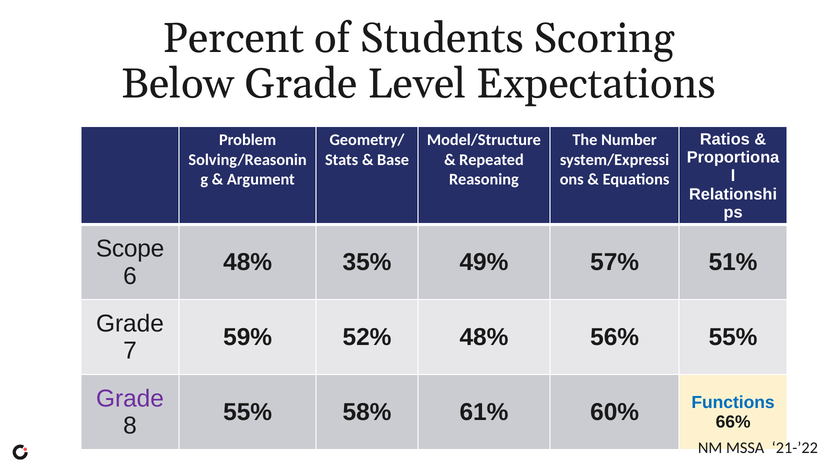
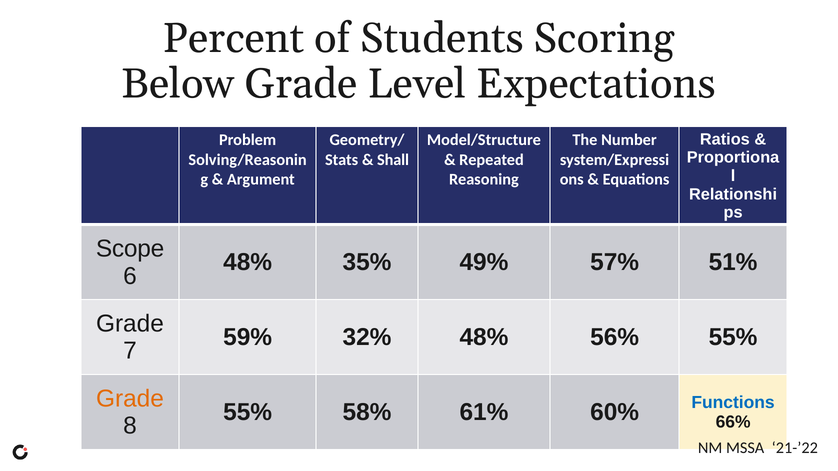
Base: Base -> Shall
52%: 52% -> 32%
Grade at (130, 399) colour: purple -> orange
